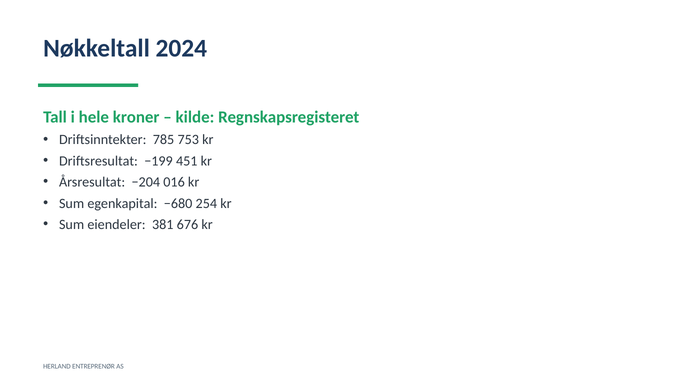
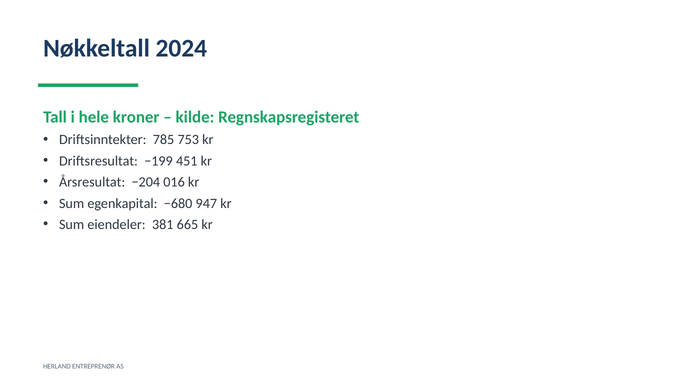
254: 254 -> 947
676: 676 -> 665
